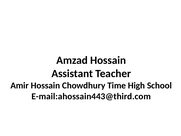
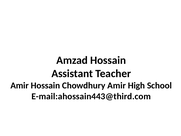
Chowdhury Time: Time -> Amir
